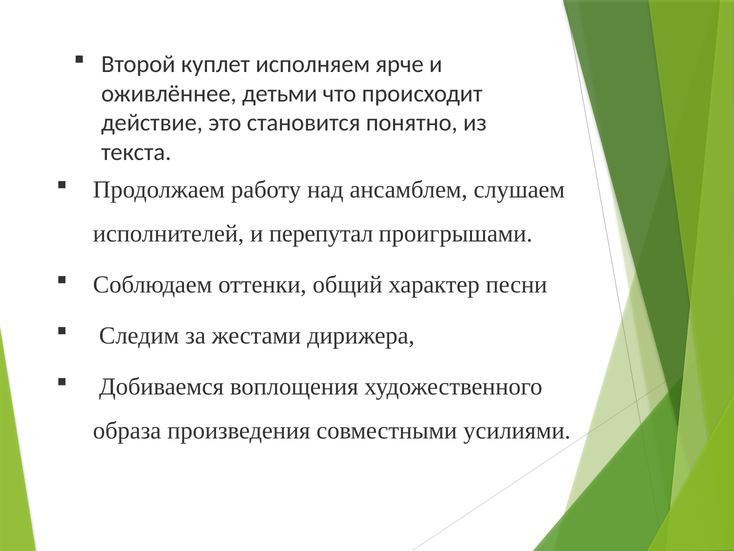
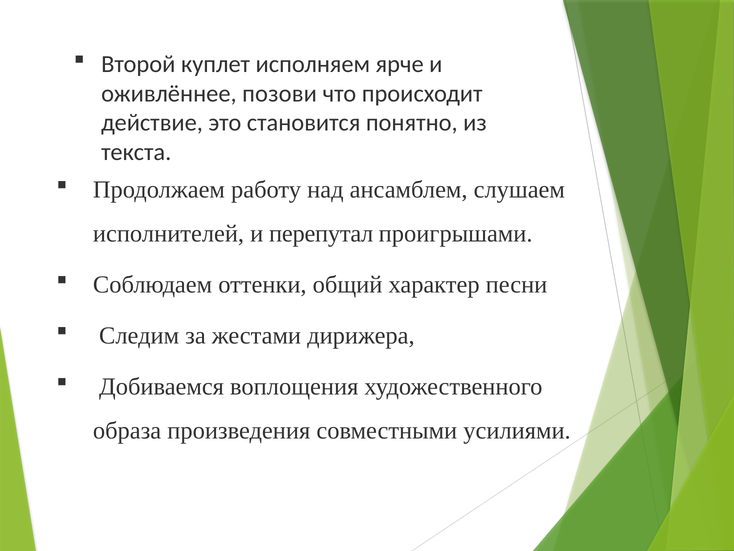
детьми: детьми -> позови
